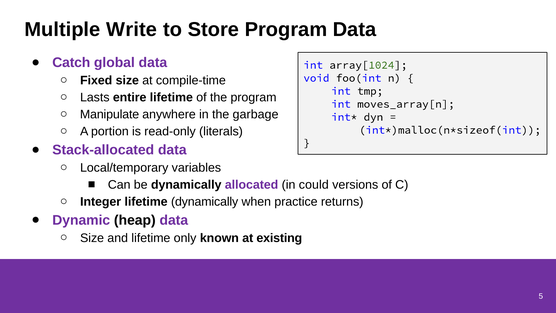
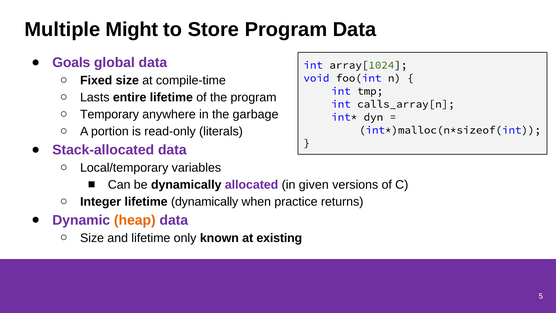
Write: Write -> Might
Catch: Catch -> Goals
moves_array[n: moves_array[n -> calls_array[n
Manipulate: Manipulate -> Temporary
could: could -> given
heap colour: black -> orange
